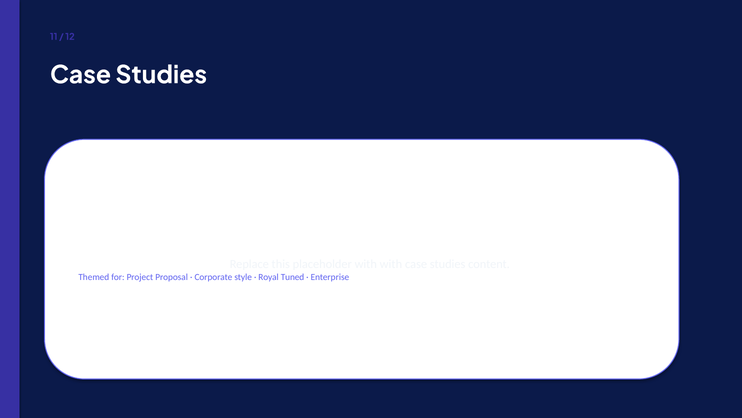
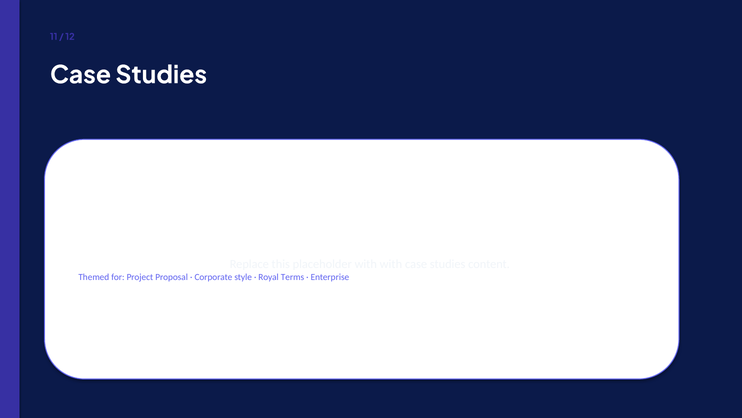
Tuned: Tuned -> Terms
